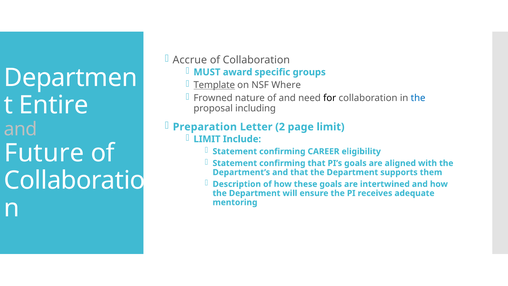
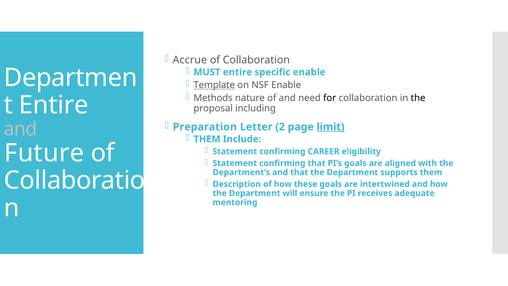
MUST award: award -> entire
specific groups: groups -> enable
NSF Where: Where -> Enable
Frowned: Frowned -> Methods
the at (418, 98) colour: blue -> black
limit at (331, 127) underline: none -> present
LIMIT at (207, 139): LIMIT -> THEM
